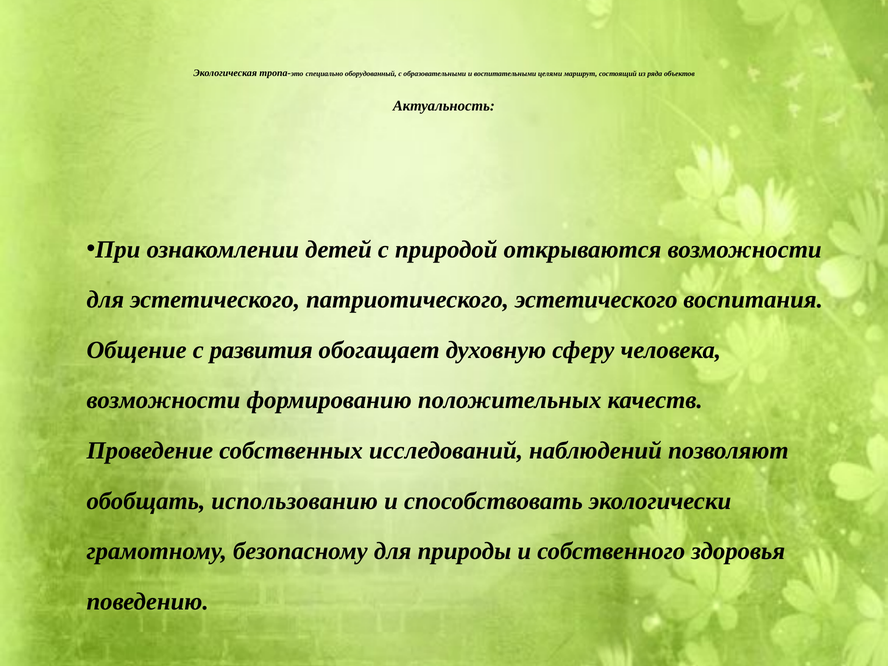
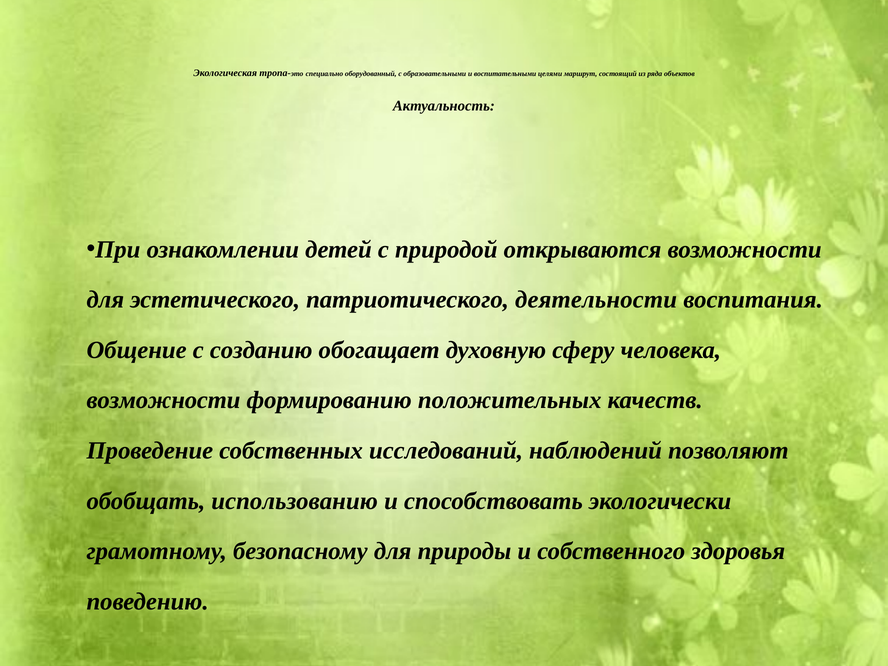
патриотического эстетического: эстетического -> деятельности
развития: развития -> созданию
